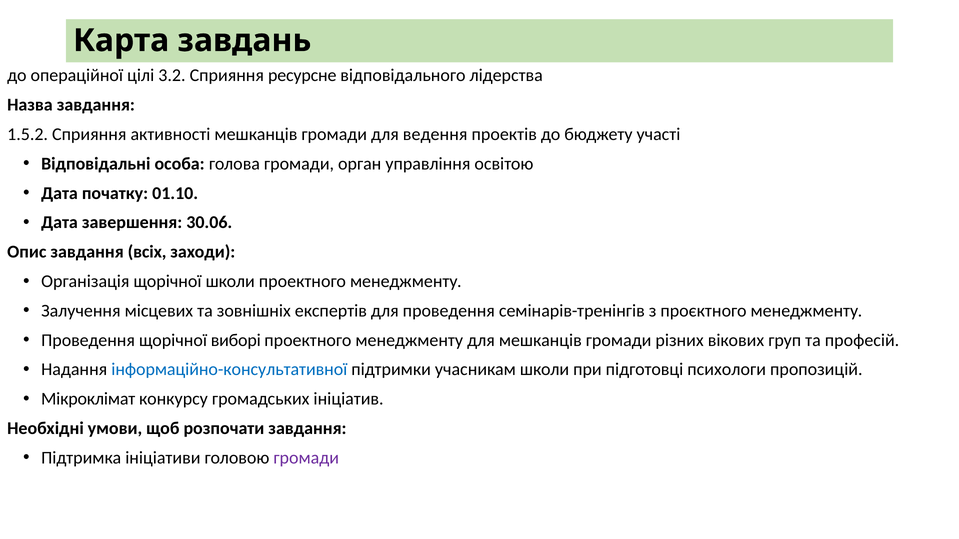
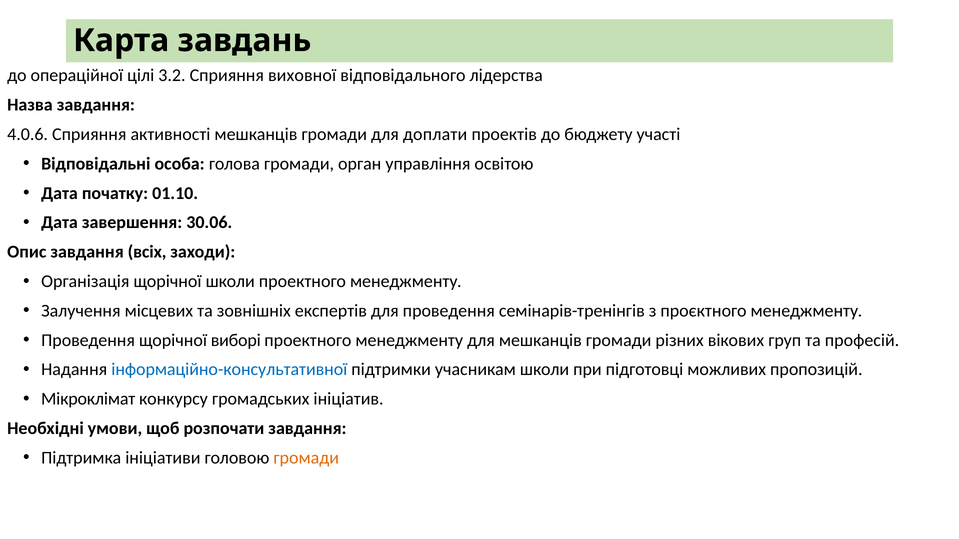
ресурсне: ресурсне -> виховної
1.5.2: 1.5.2 -> 4.0.6
ведення: ведення -> доплати
психологи: психологи -> можливих
громади at (306, 458) colour: purple -> orange
